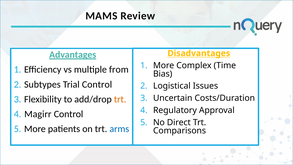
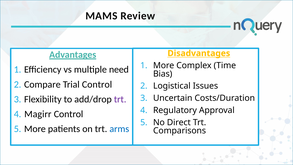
from: from -> need
Subtypes: Subtypes -> Compare
trt at (120, 99) colour: orange -> purple
